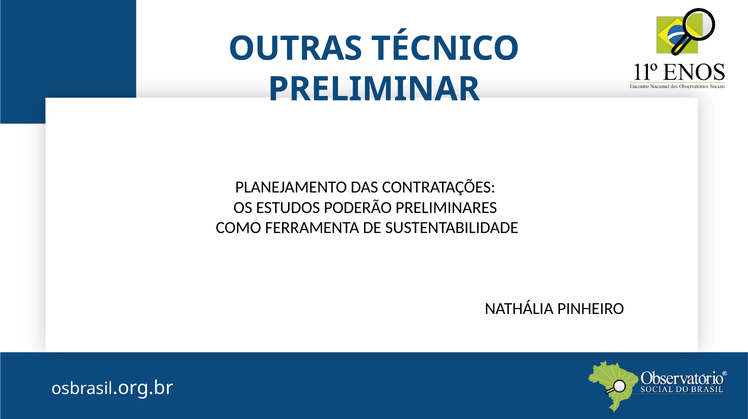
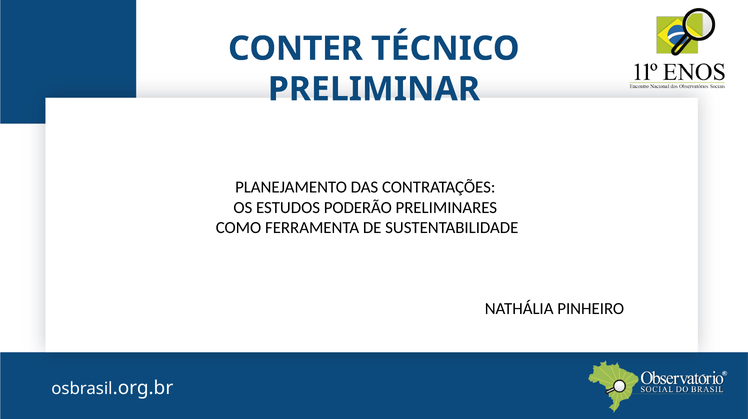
OUTRAS: OUTRAS -> CONTER
